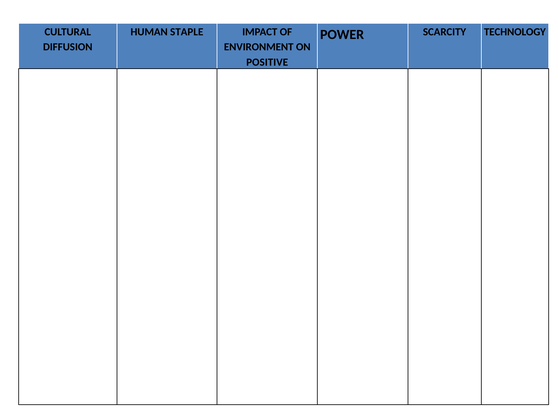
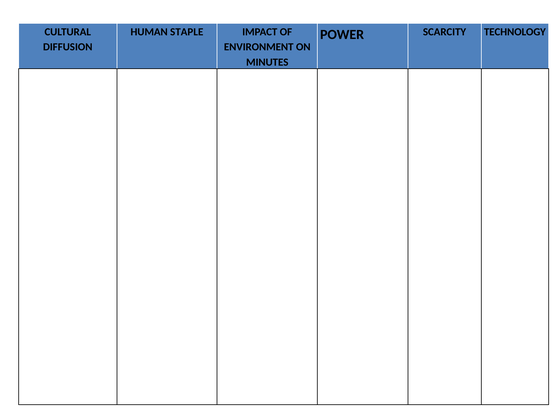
POSITIVE: POSITIVE -> MINUTES
